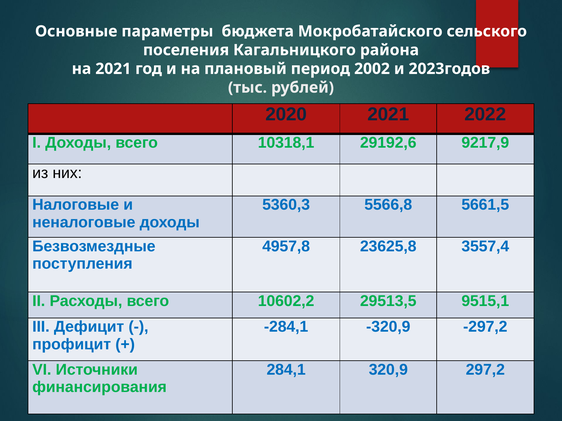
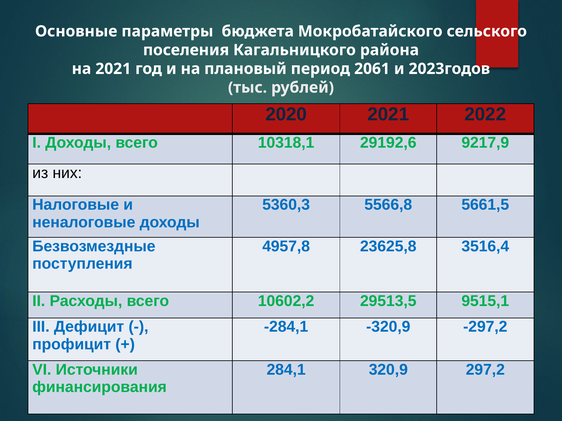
2002: 2002 -> 2061
3557,4: 3557,4 -> 3516,4
